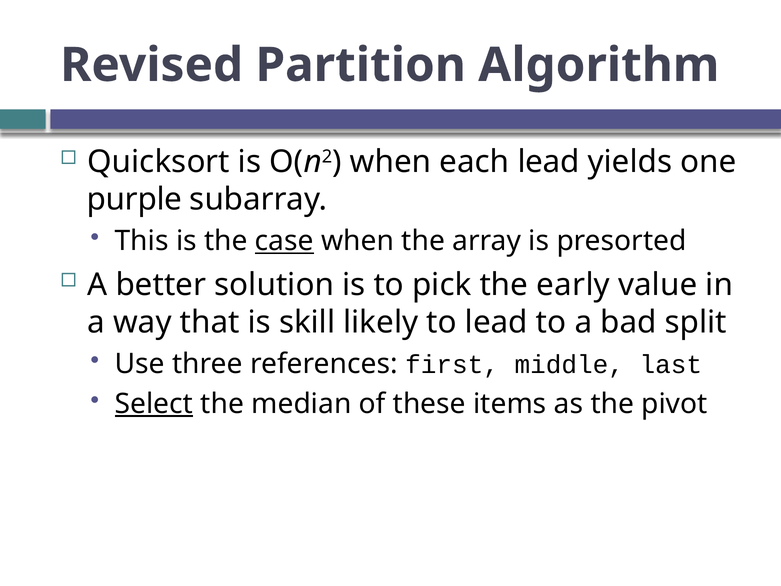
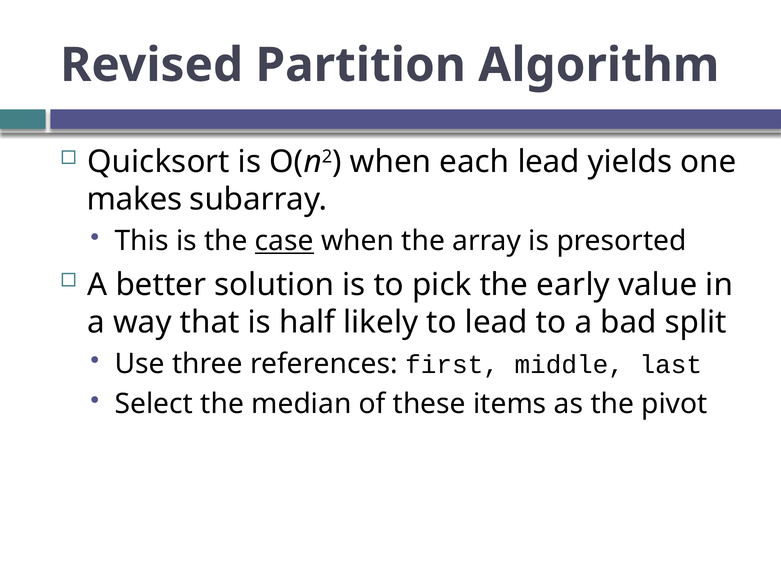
purple: purple -> makes
skill: skill -> half
Select underline: present -> none
